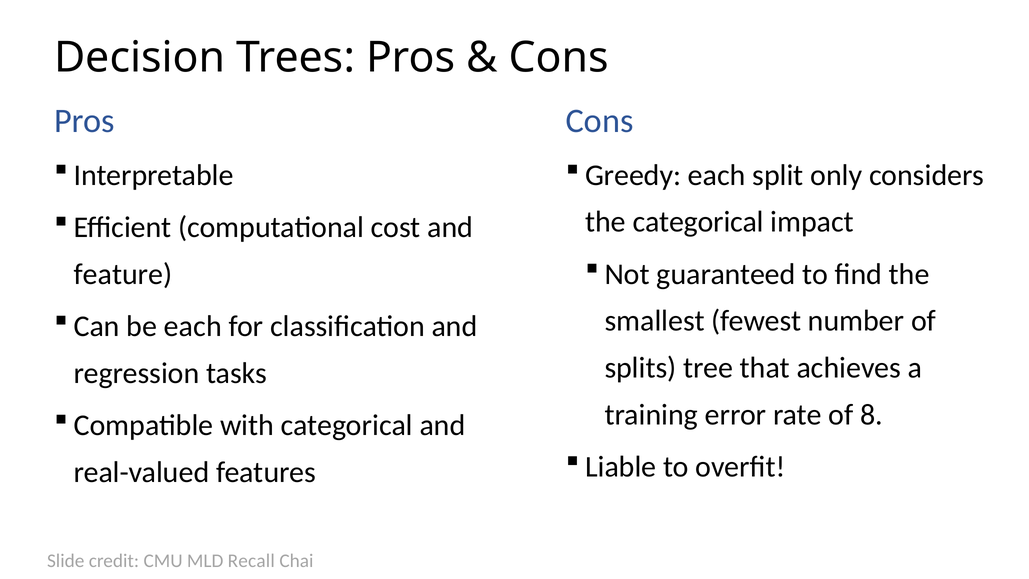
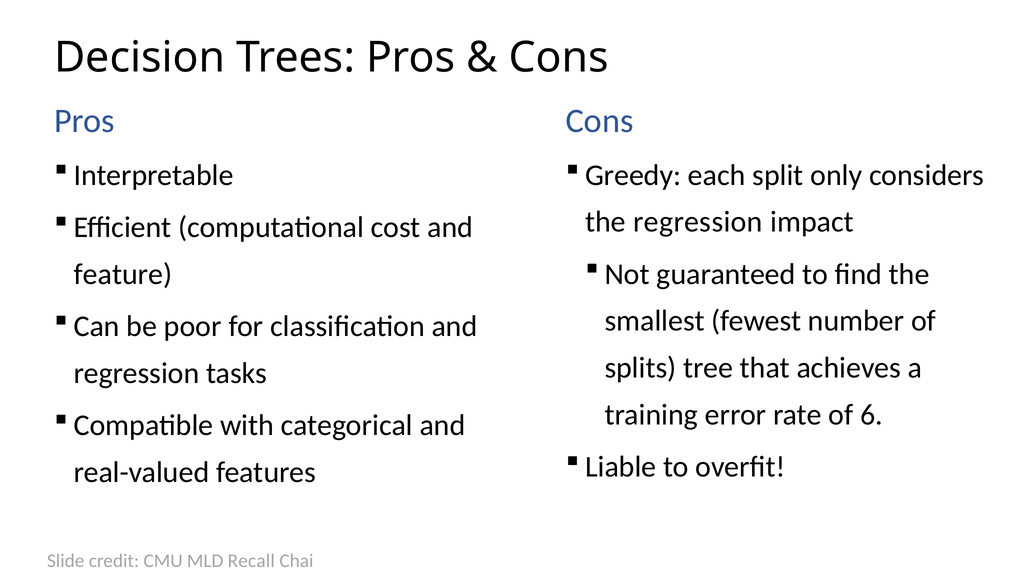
the categorical: categorical -> regression
be each: each -> poor
8: 8 -> 6
